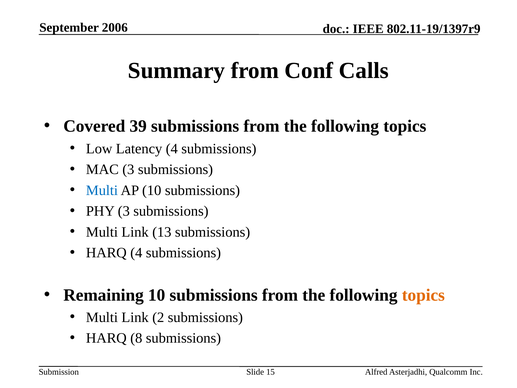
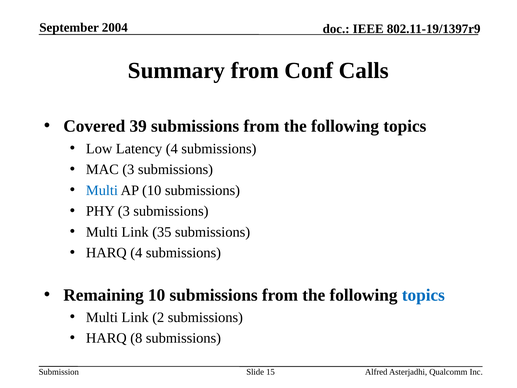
2006: 2006 -> 2004
13: 13 -> 35
topics at (423, 295) colour: orange -> blue
